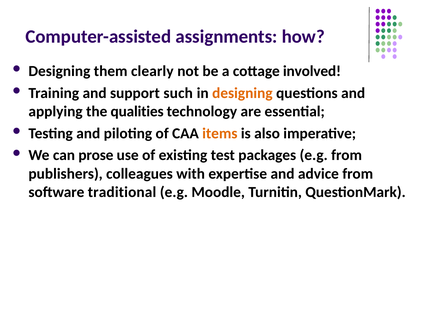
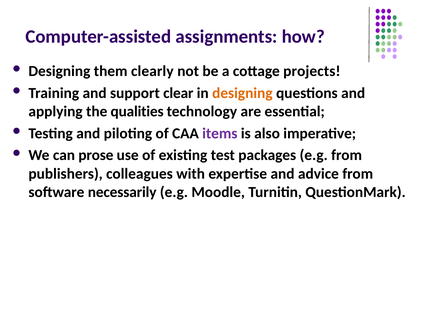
involved: involved -> projects
such: such -> clear
items colour: orange -> purple
traditional: traditional -> necessarily
